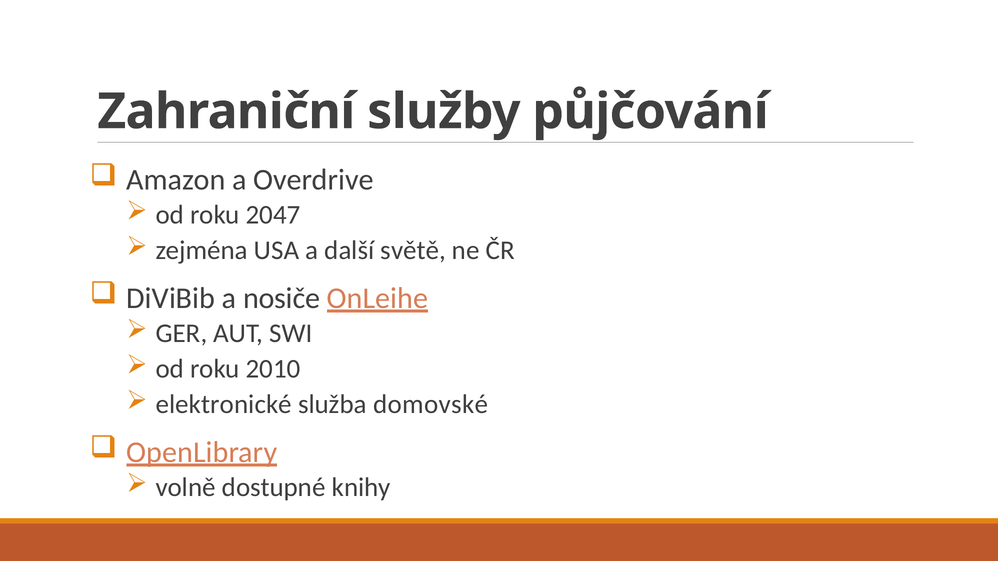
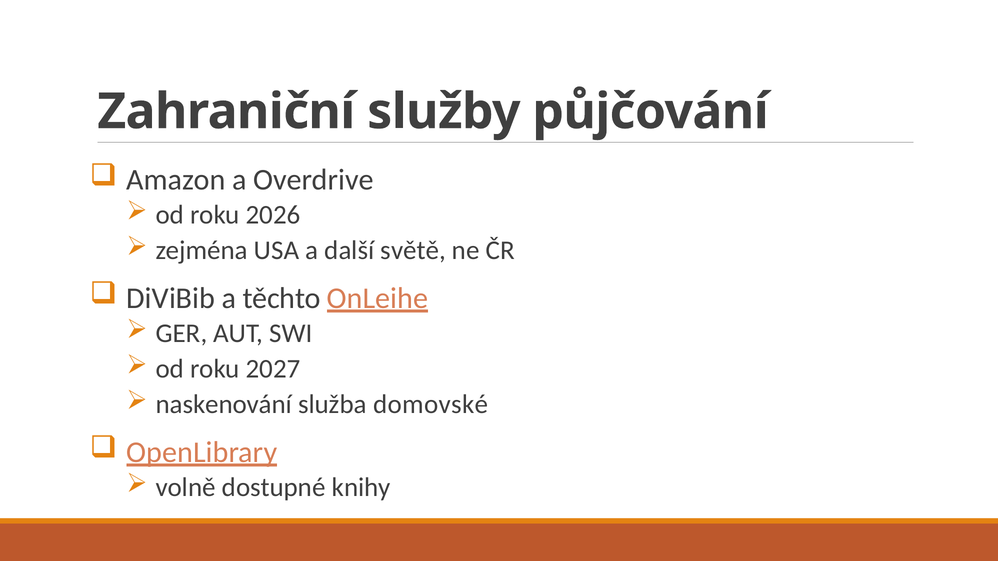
2047: 2047 -> 2026
nosiče: nosiče -> těchto
2010: 2010 -> 2027
elektronické: elektronické -> naskenování
